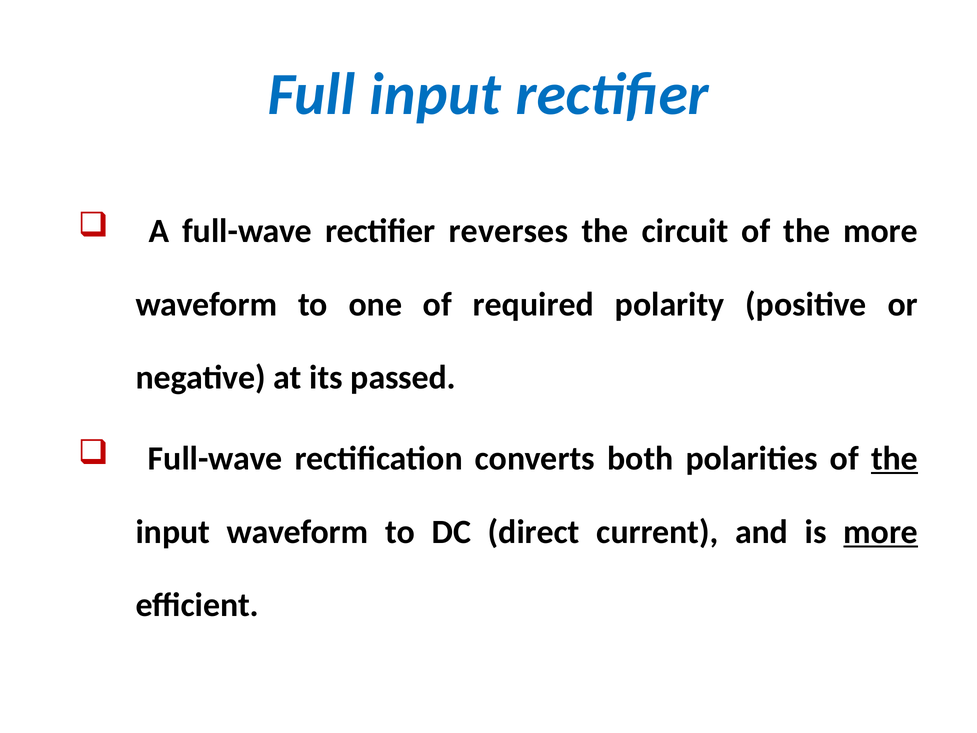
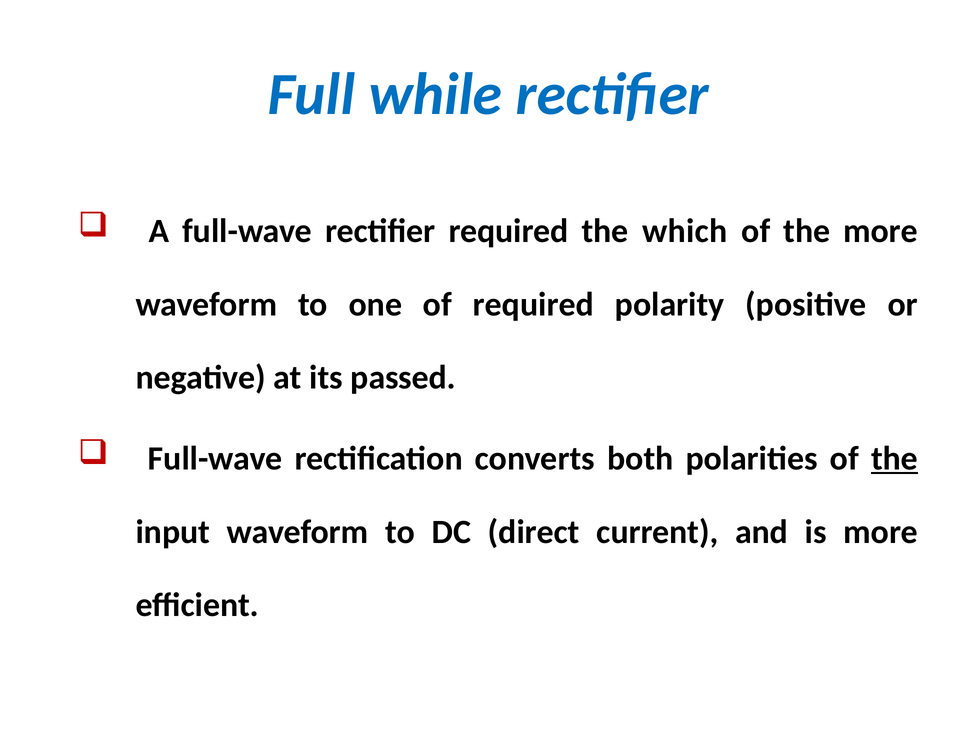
Full input: input -> while
rectifier reverses: reverses -> required
circuit: circuit -> which
more at (881, 532) underline: present -> none
